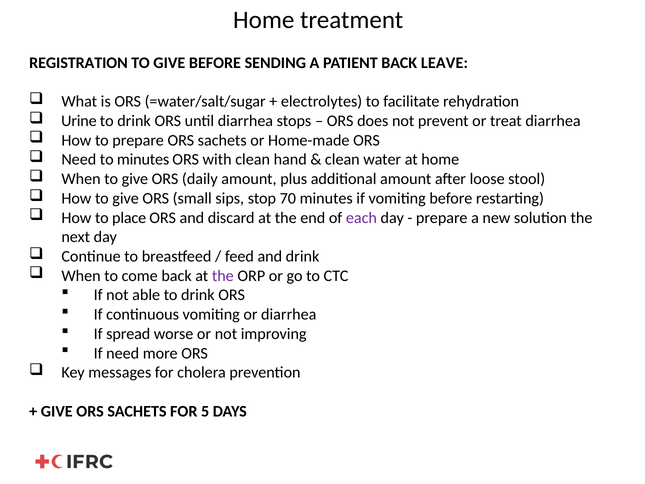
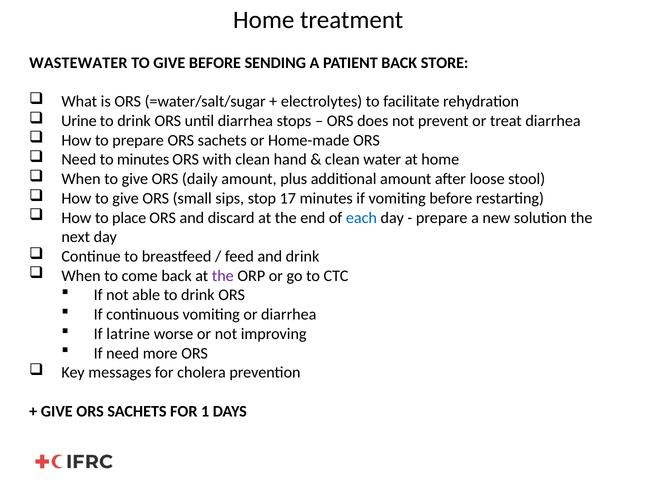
REGISTRATION: REGISTRATION -> WASTEWATER
LEAVE: LEAVE -> STORE
70: 70 -> 17
each colour: purple -> blue
spread: spread -> latrine
5: 5 -> 1
